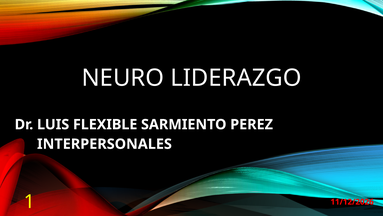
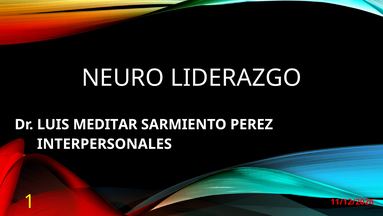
FLEXIBLE: FLEXIBLE -> MEDITAR
